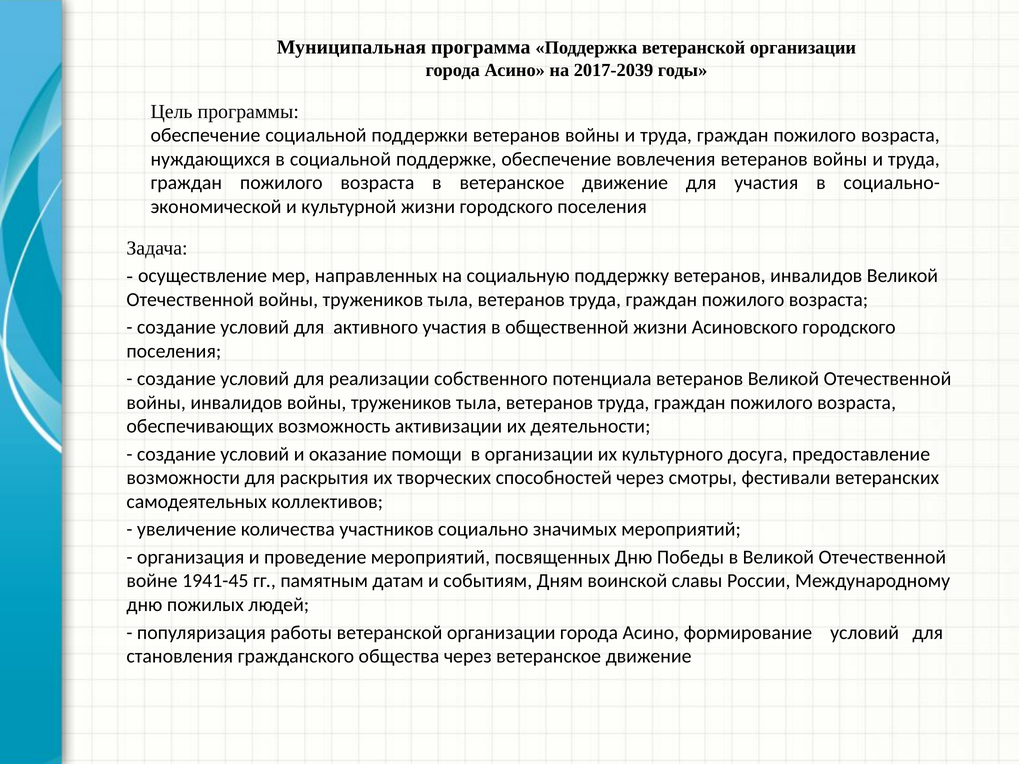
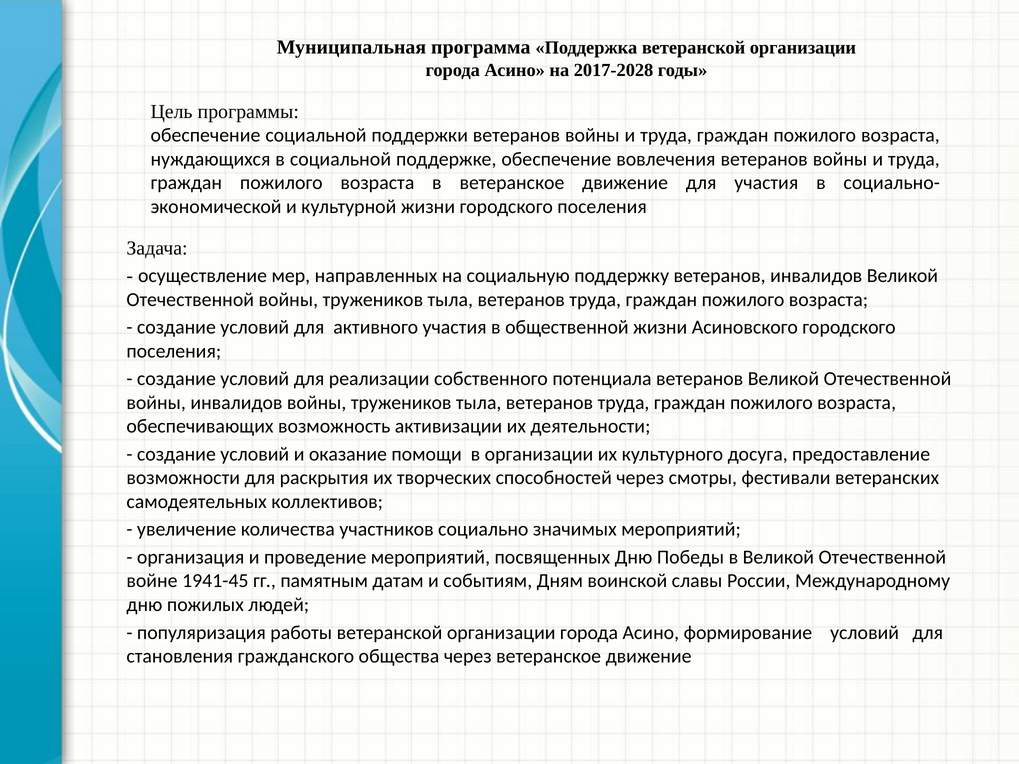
2017-2039: 2017-2039 -> 2017-2028
